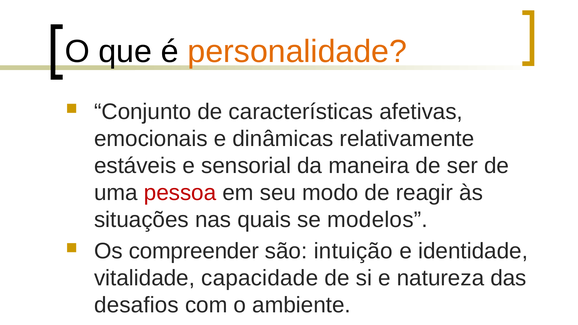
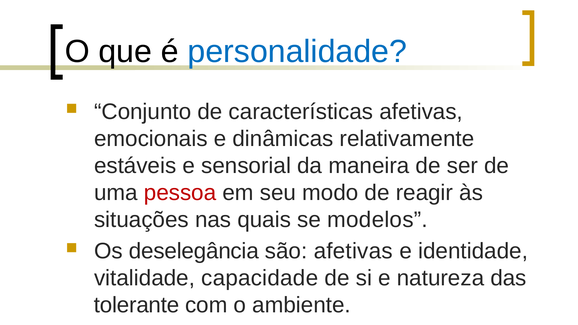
personalidade colour: orange -> blue
compreender: compreender -> deselegância
são intuição: intuição -> afetivas
desafios: desafios -> tolerante
